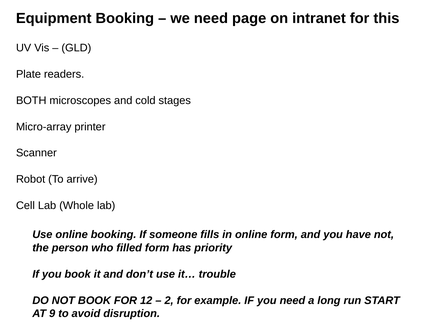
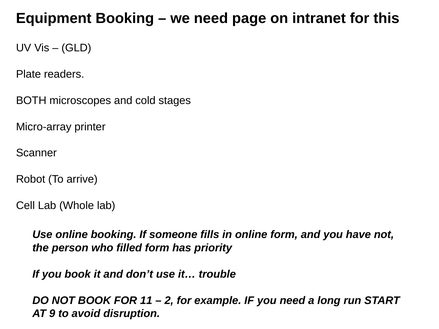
12: 12 -> 11
